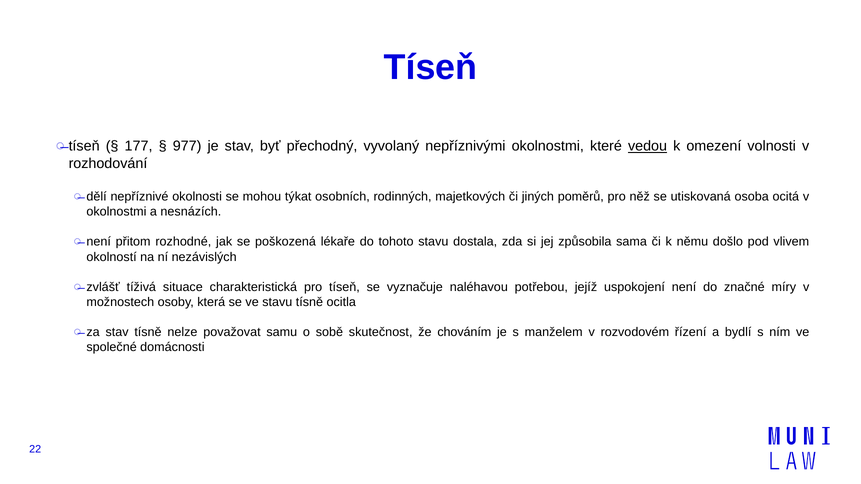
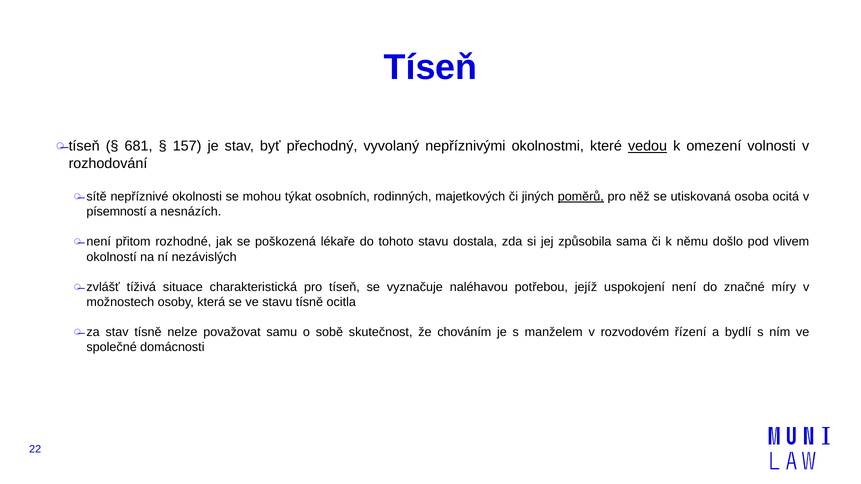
177: 177 -> 681
977: 977 -> 157
dělí: dělí -> sítě
poměrů underline: none -> present
okolnostmi at (116, 212): okolnostmi -> písemností
